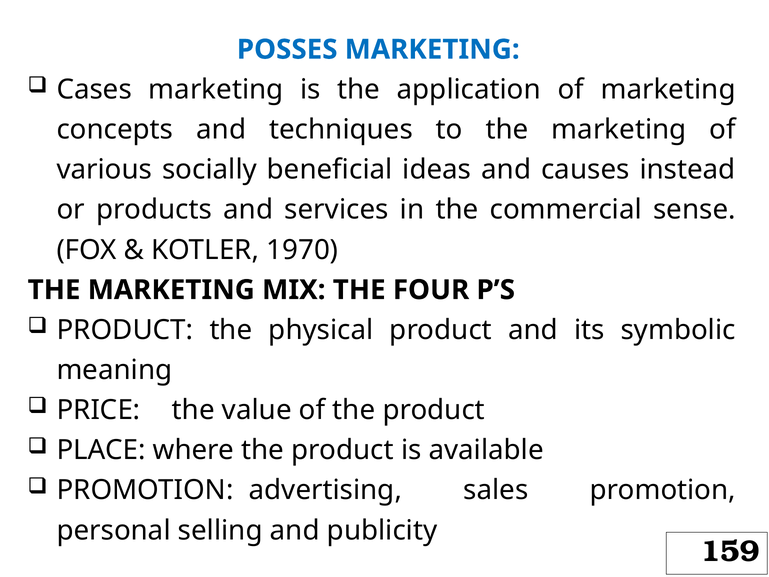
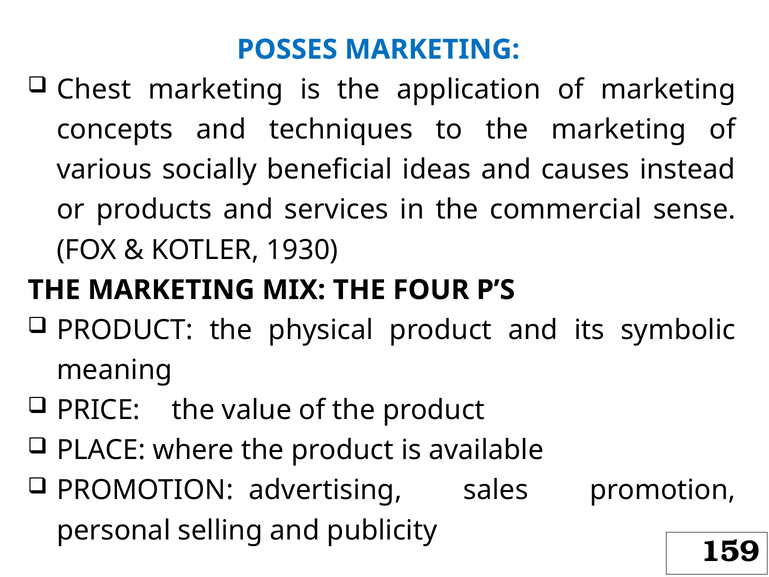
Cases: Cases -> Chest
1970: 1970 -> 1930
